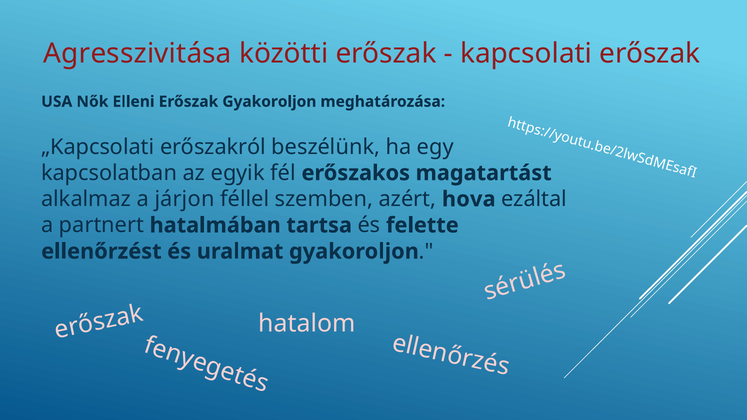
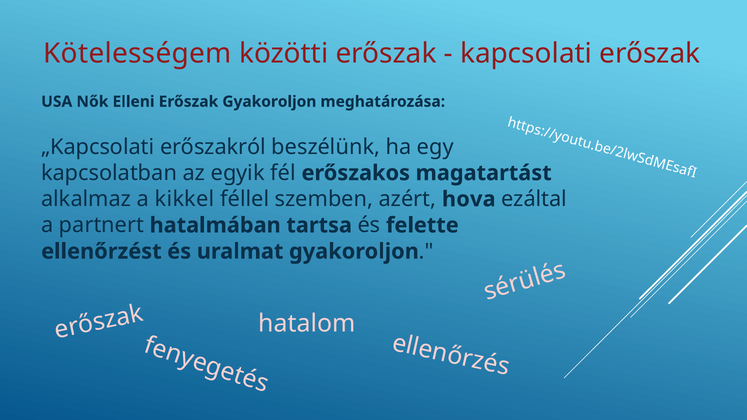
Agresszivitása: Agresszivitása -> Kötelességem
járjon: járjon -> kikkel
